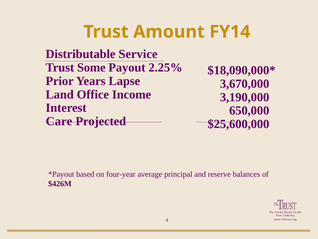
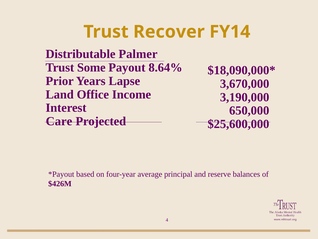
Amount: Amount -> Recover
Service: Service -> Palmer
2.25%: 2.25% -> 8.64%
